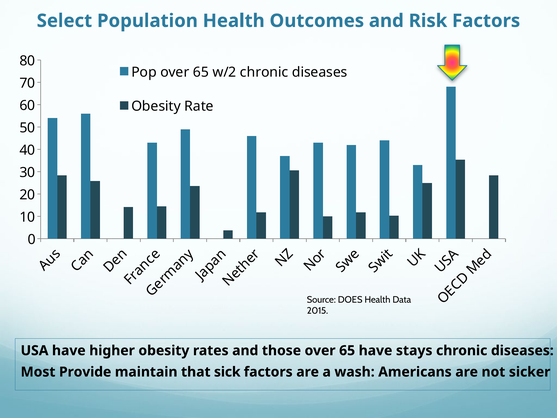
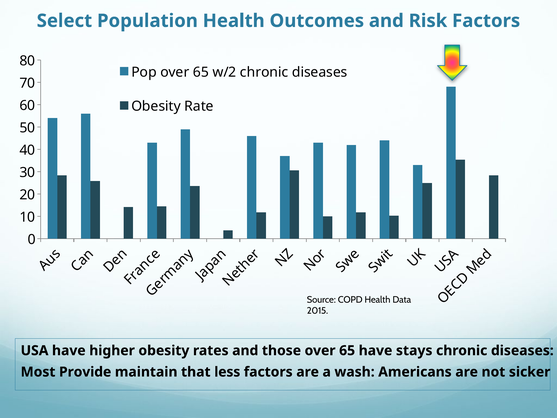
DOES: DOES -> COPD
sick: sick -> less
